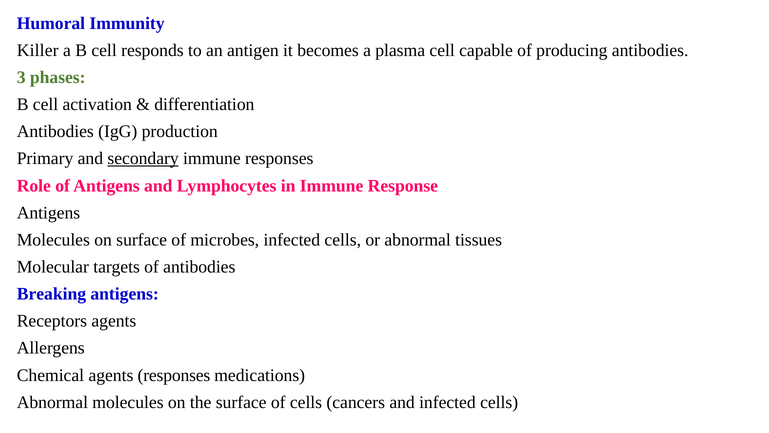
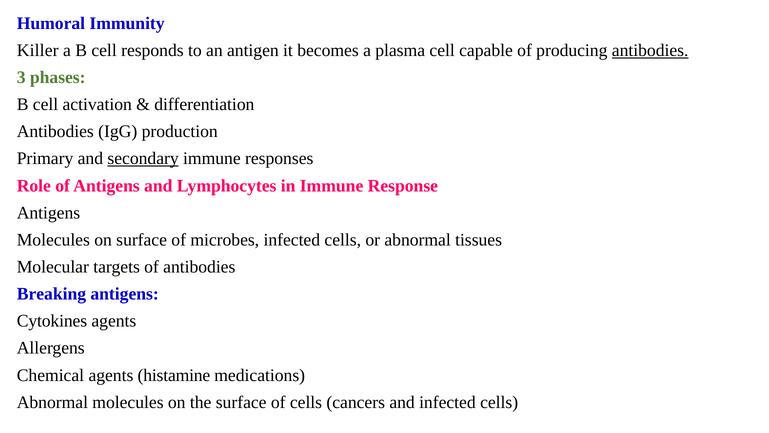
antibodies at (650, 50) underline: none -> present
Receptors: Receptors -> Cytokines
agents responses: responses -> histamine
